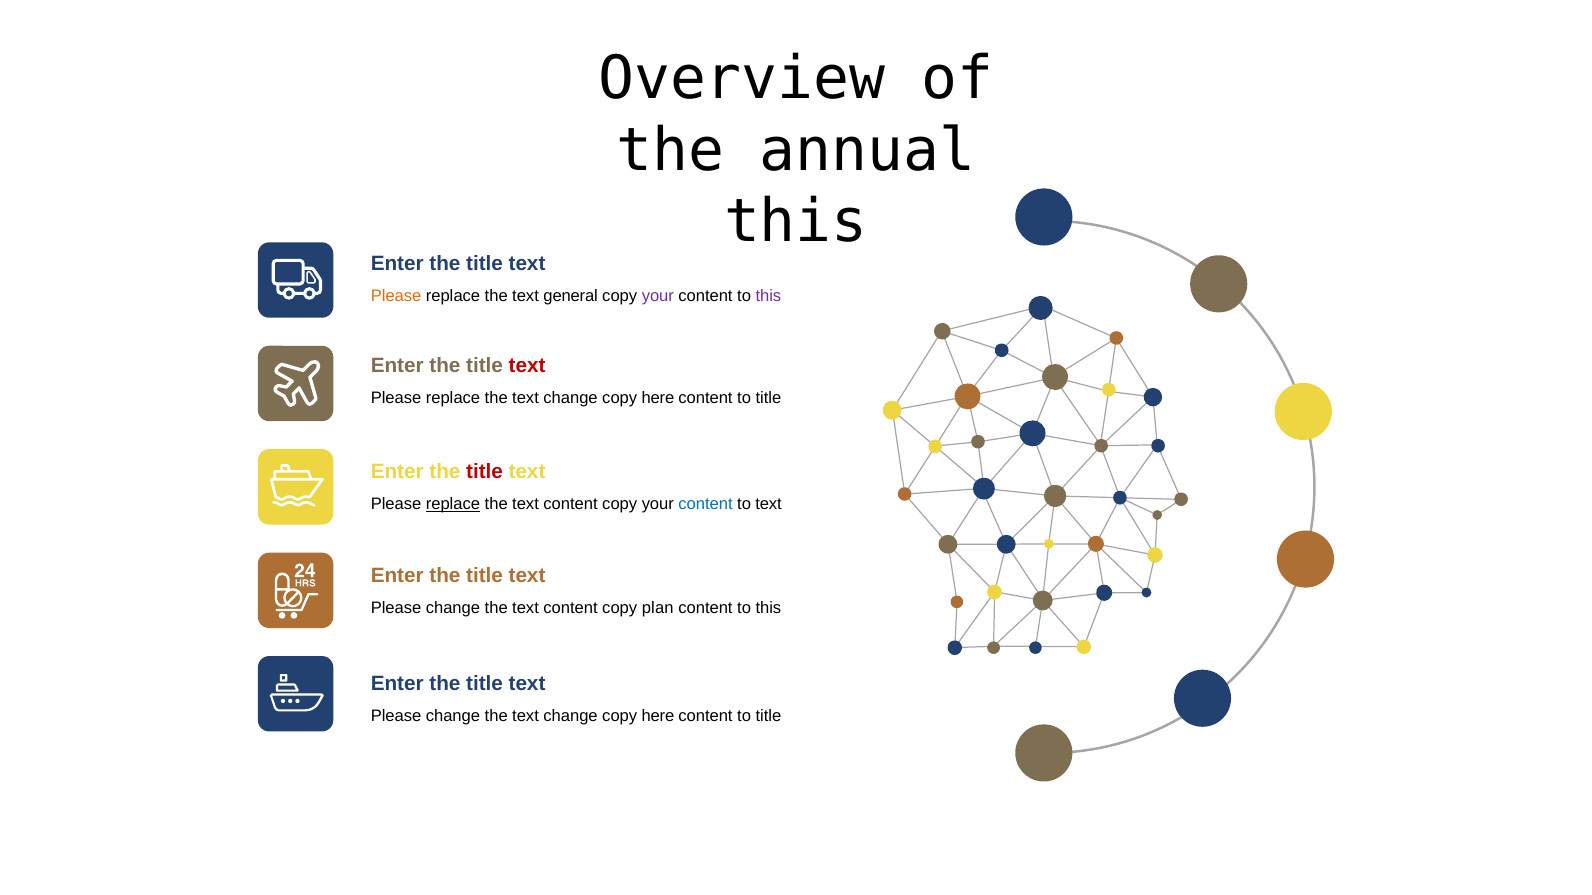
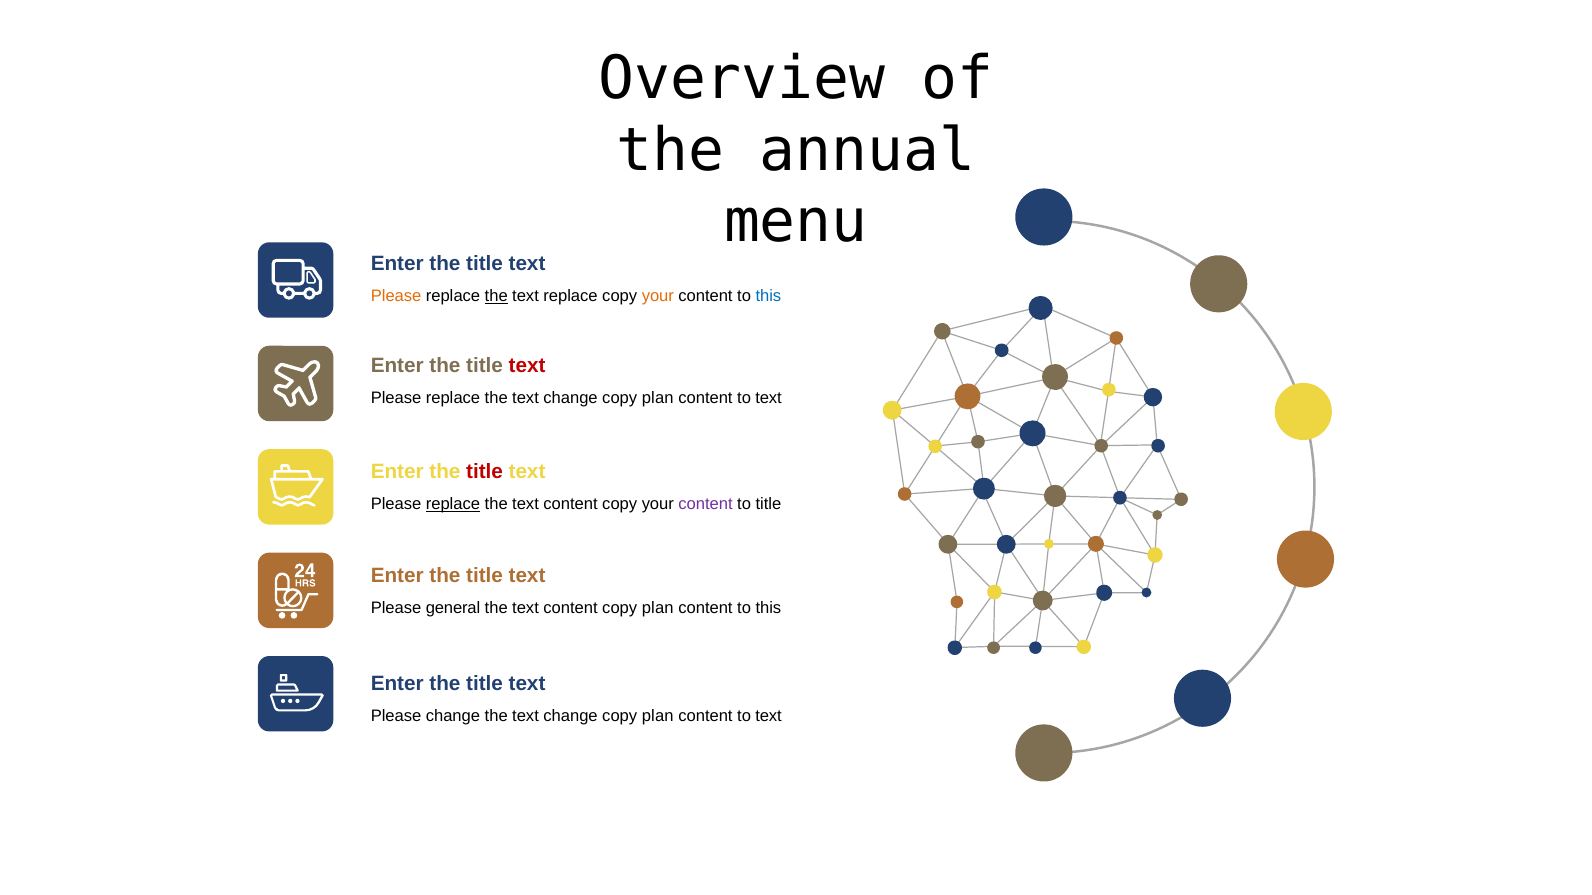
this at (796, 222): this -> menu
the at (496, 297) underline: none -> present
text general: general -> replace
your at (658, 297) colour: purple -> orange
this at (768, 297) colour: purple -> blue
here at (658, 398): here -> plan
title at (768, 398): title -> text
content at (706, 504) colour: blue -> purple
to text: text -> title
change at (453, 608): change -> general
here at (658, 716): here -> plan
title at (768, 716): title -> text
